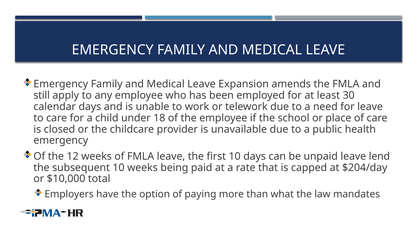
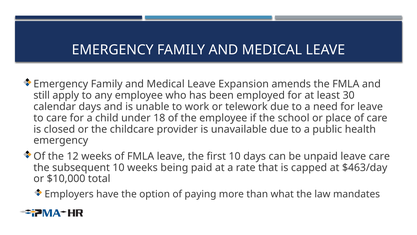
leave lend: lend -> care
$204/day: $204/day -> $463/day
